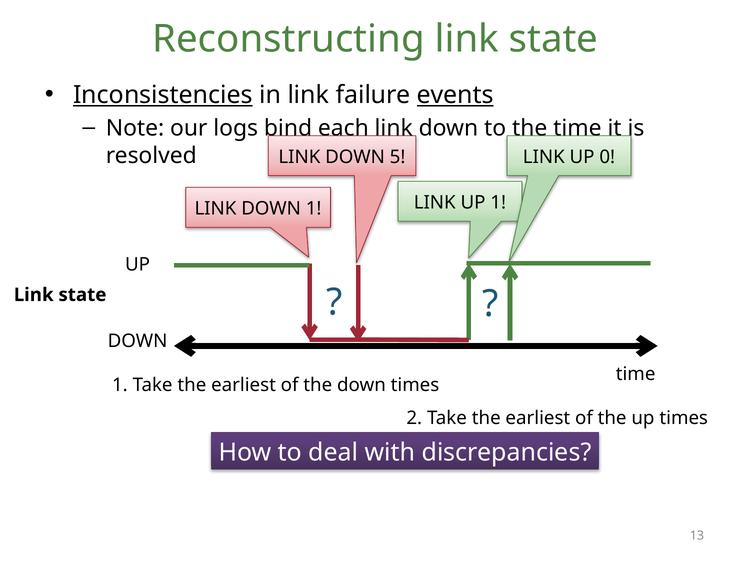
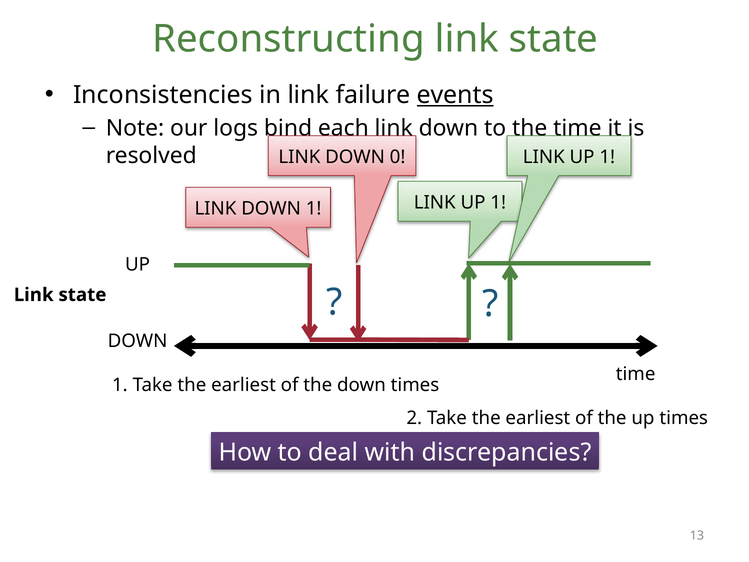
Inconsistencies underline: present -> none
5: 5 -> 0
0 at (607, 157): 0 -> 1
